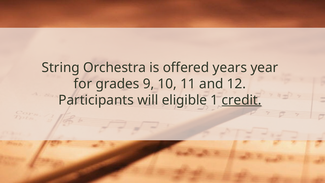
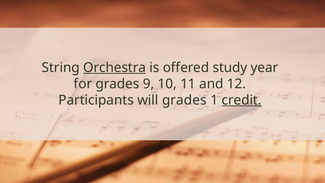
Orchestra underline: none -> present
years: years -> study
will eligible: eligible -> grades
